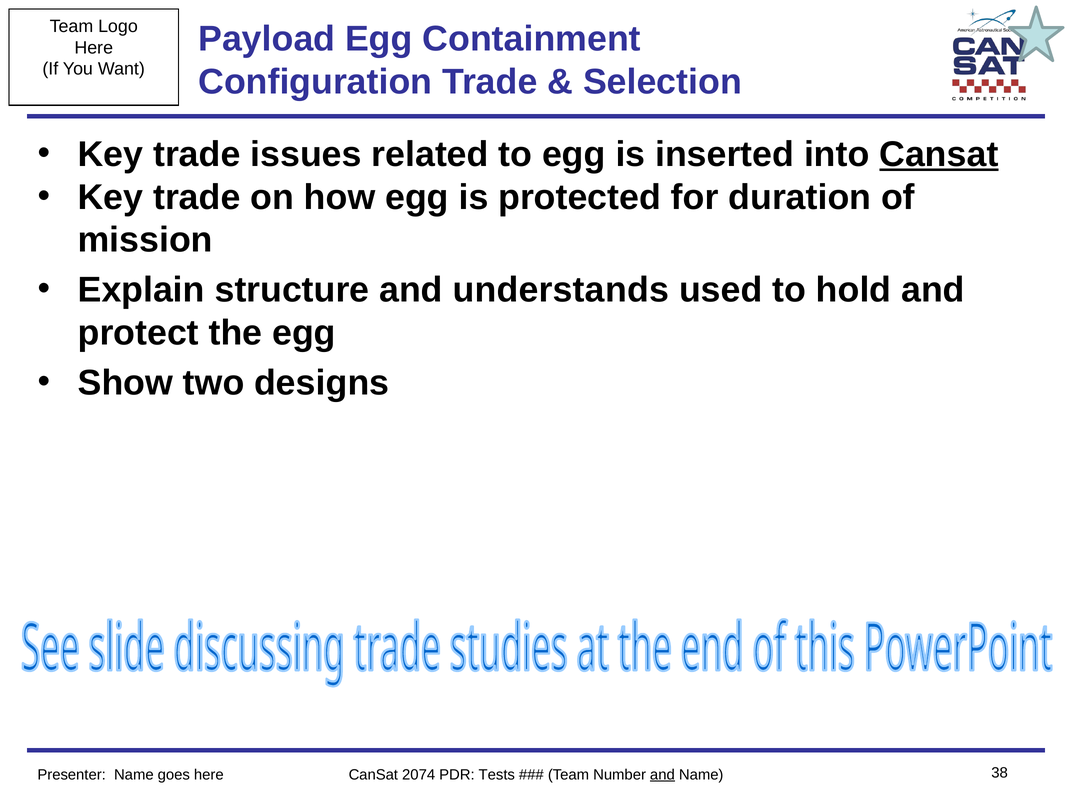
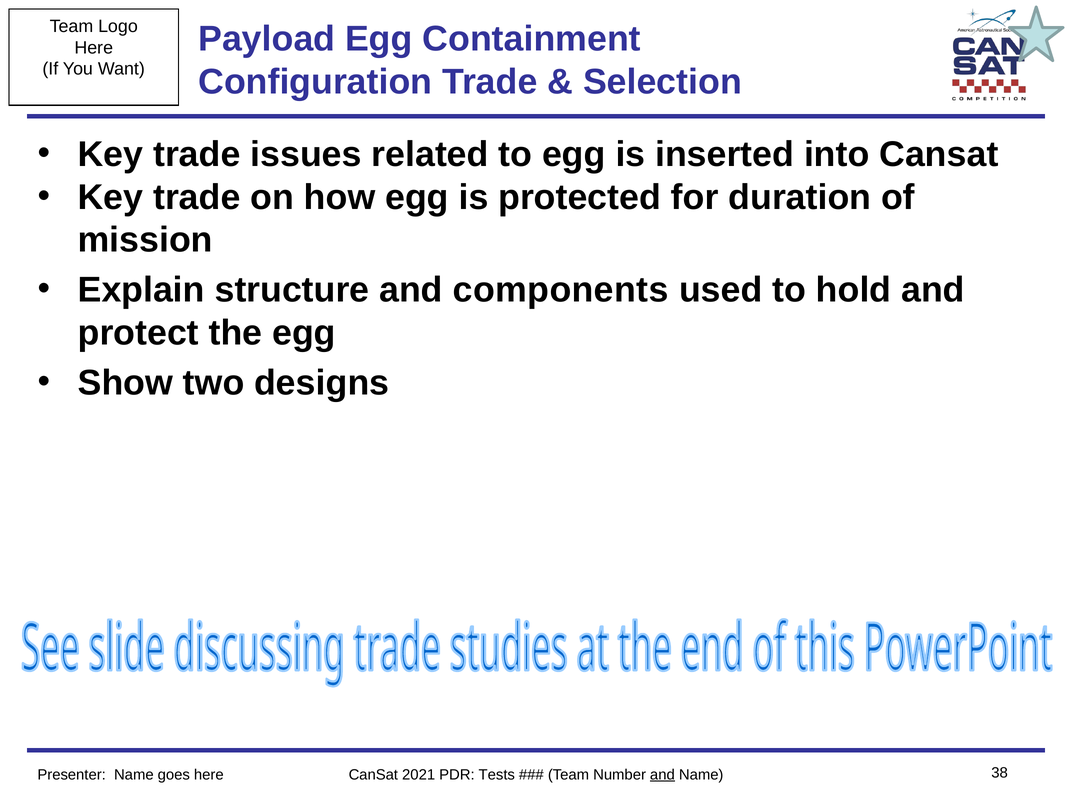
Cansat at (939, 154) underline: present -> none
understands: understands -> components
2074: 2074 -> 2021
